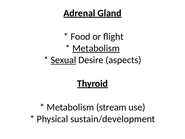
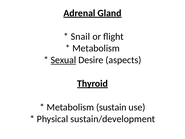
Food: Food -> Snail
Metabolism at (96, 48) underline: present -> none
stream: stream -> sustain
